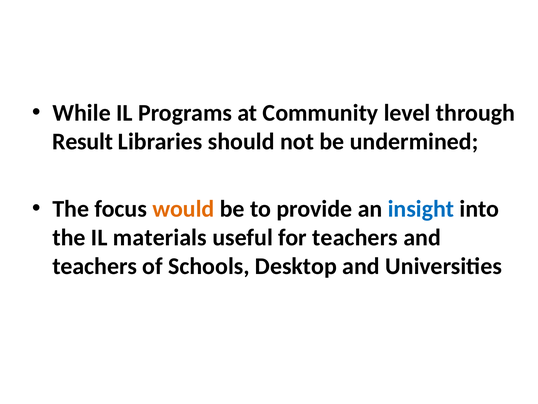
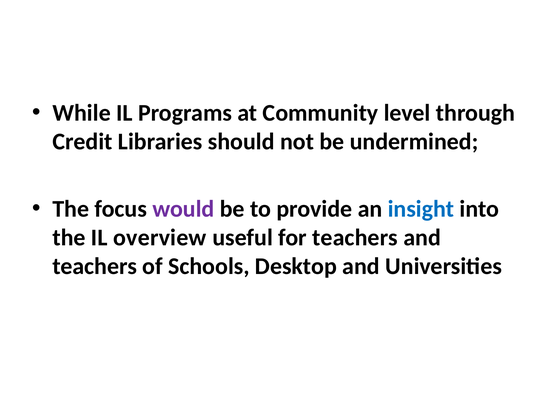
Result: Result -> Credit
would colour: orange -> purple
materials: materials -> overview
